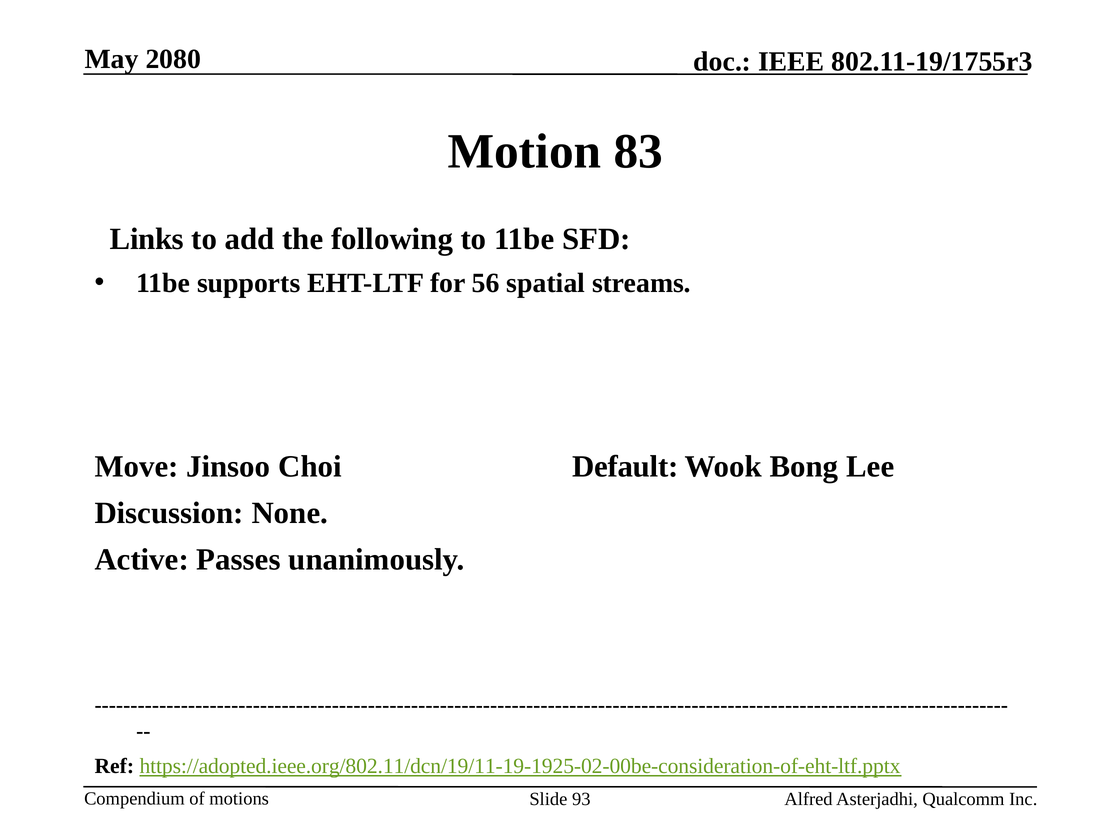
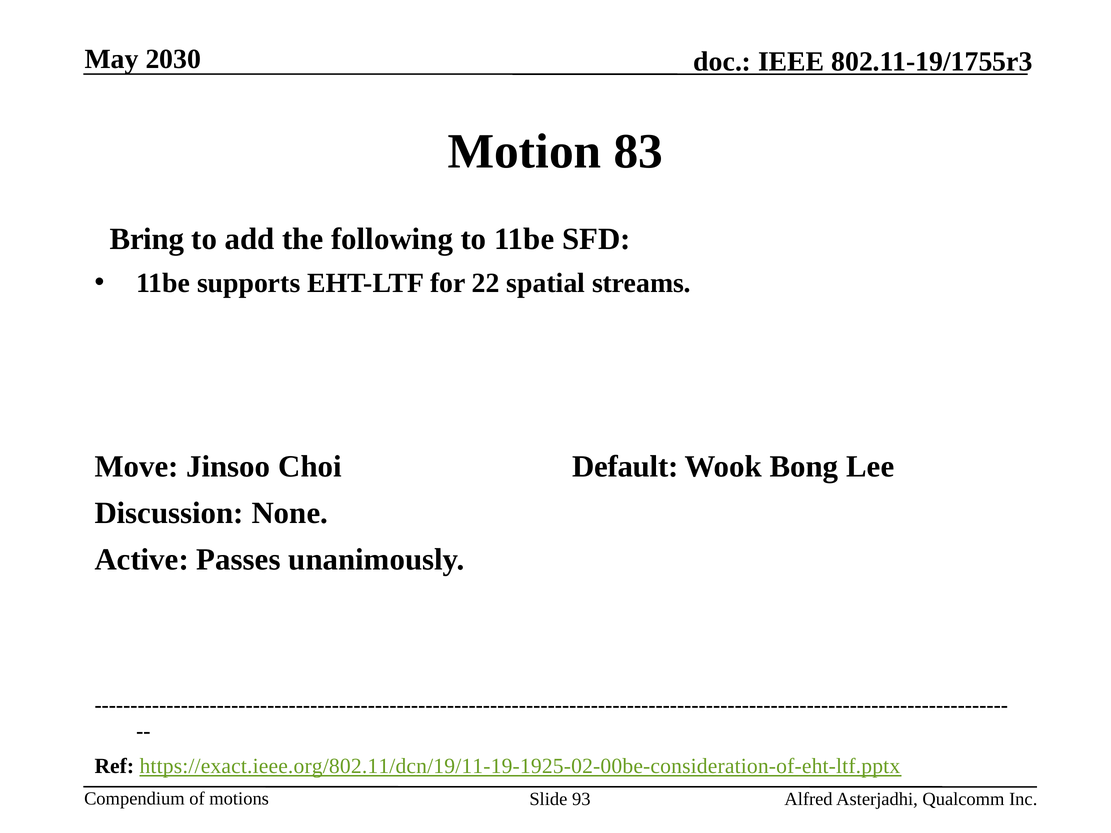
2080: 2080 -> 2030
Links: Links -> Bring
56: 56 -> 22
https://adopted.ieee.org/802.11/dcn/19/11-19-1925-02-00be-consideration-of-eht-ltf.pptx: https://adopted.ieee.org/802.11/dcn/19/11-19-1925-02-00be-consideration-of-eht-ltf.pptx -> https://exact.ieee.org/802.11/dcn/19/11-19-1925-02-00be-consideration-of-eht-ltf.pptx
